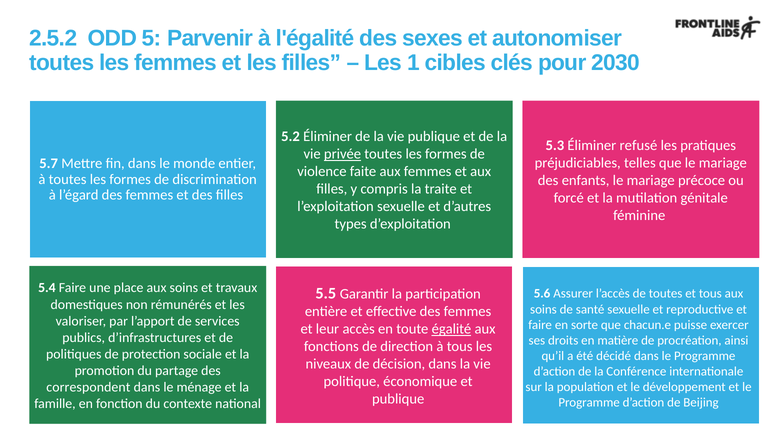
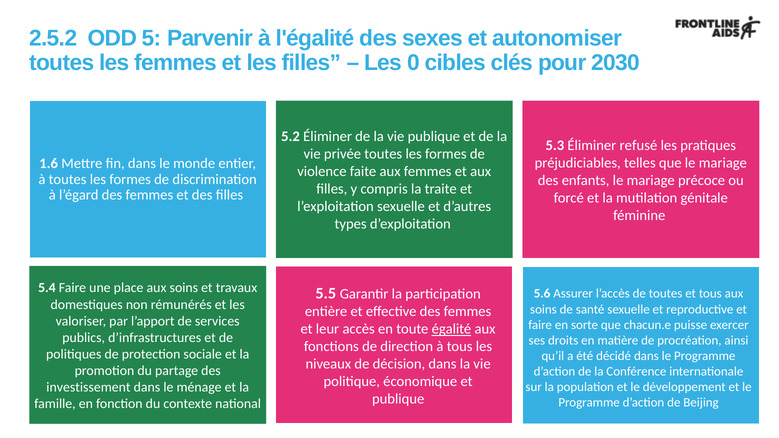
1: 1 -> 0
privée underline: present -> none
5.7: 5.7 -> 1.6
correspondent: correspondent -> investissement
